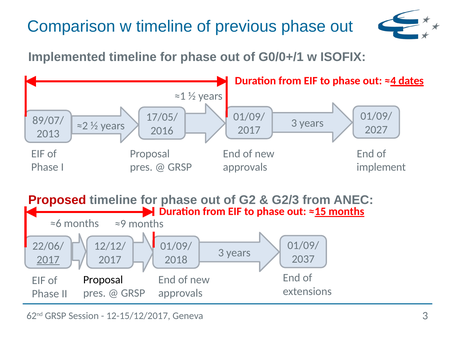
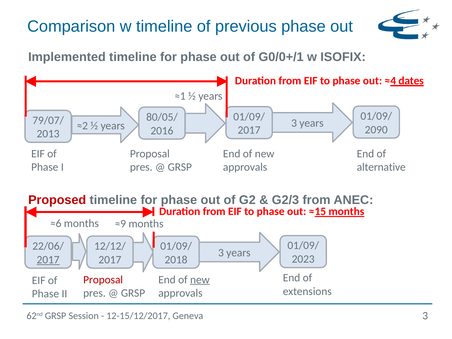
17/05/: 17/05/ -> 80/05/
89/07/: 89/07/ -> 79/07/
2027: 2027 -> 2090
implement: implement -> alternative
2037: 2037 -> 2023
Proposal at (103, 280) colour: black -> red
new at (200, 280) underline: none -> present
